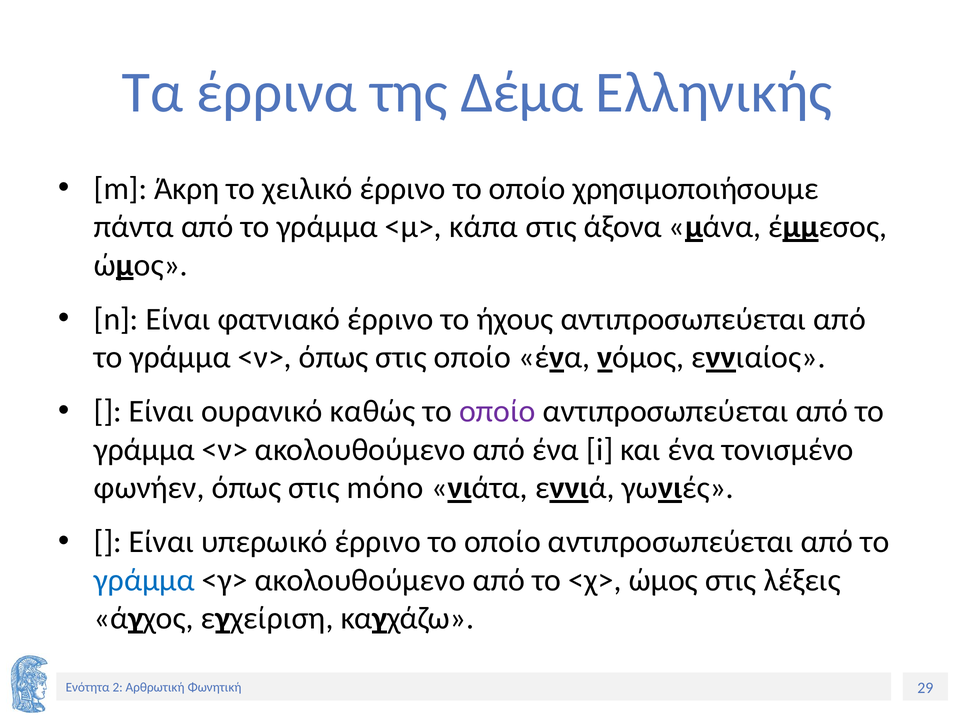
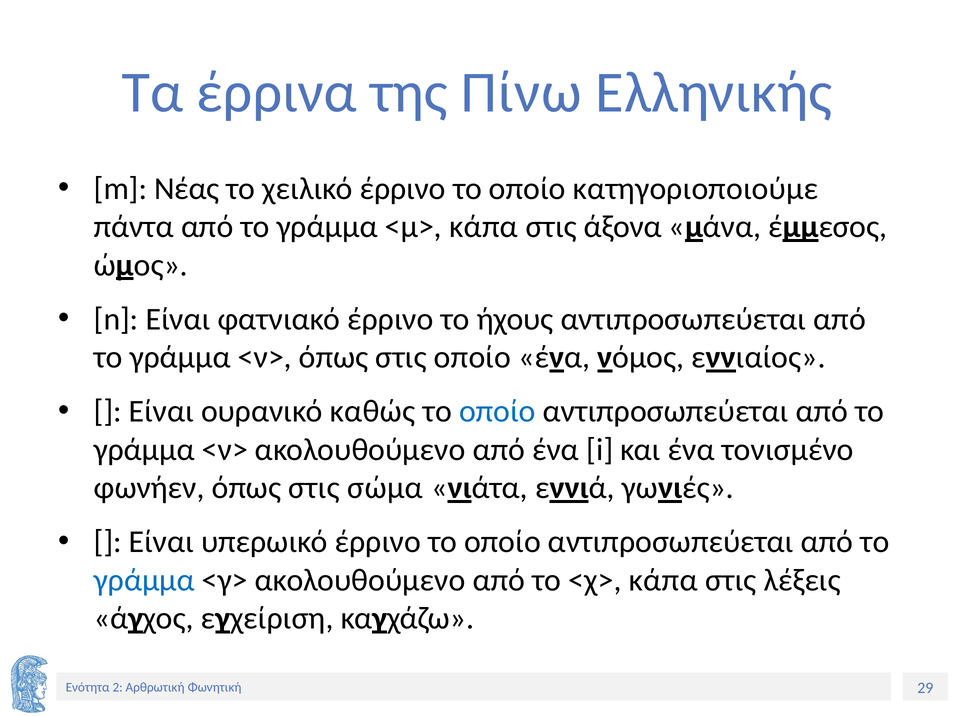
Δέμα: Δέμα -> Πίνω
Άκρη: Άκρη -> Νέας
χρησιμοποιήσουμε: χρησιμοποιήσουμε -> κατηγοριοποιούμε
οποίο at (497, 411) colour: purple -> blue
mόno: mόno -> σώμα
<χ> ώμος: ώμος -> κάπα
